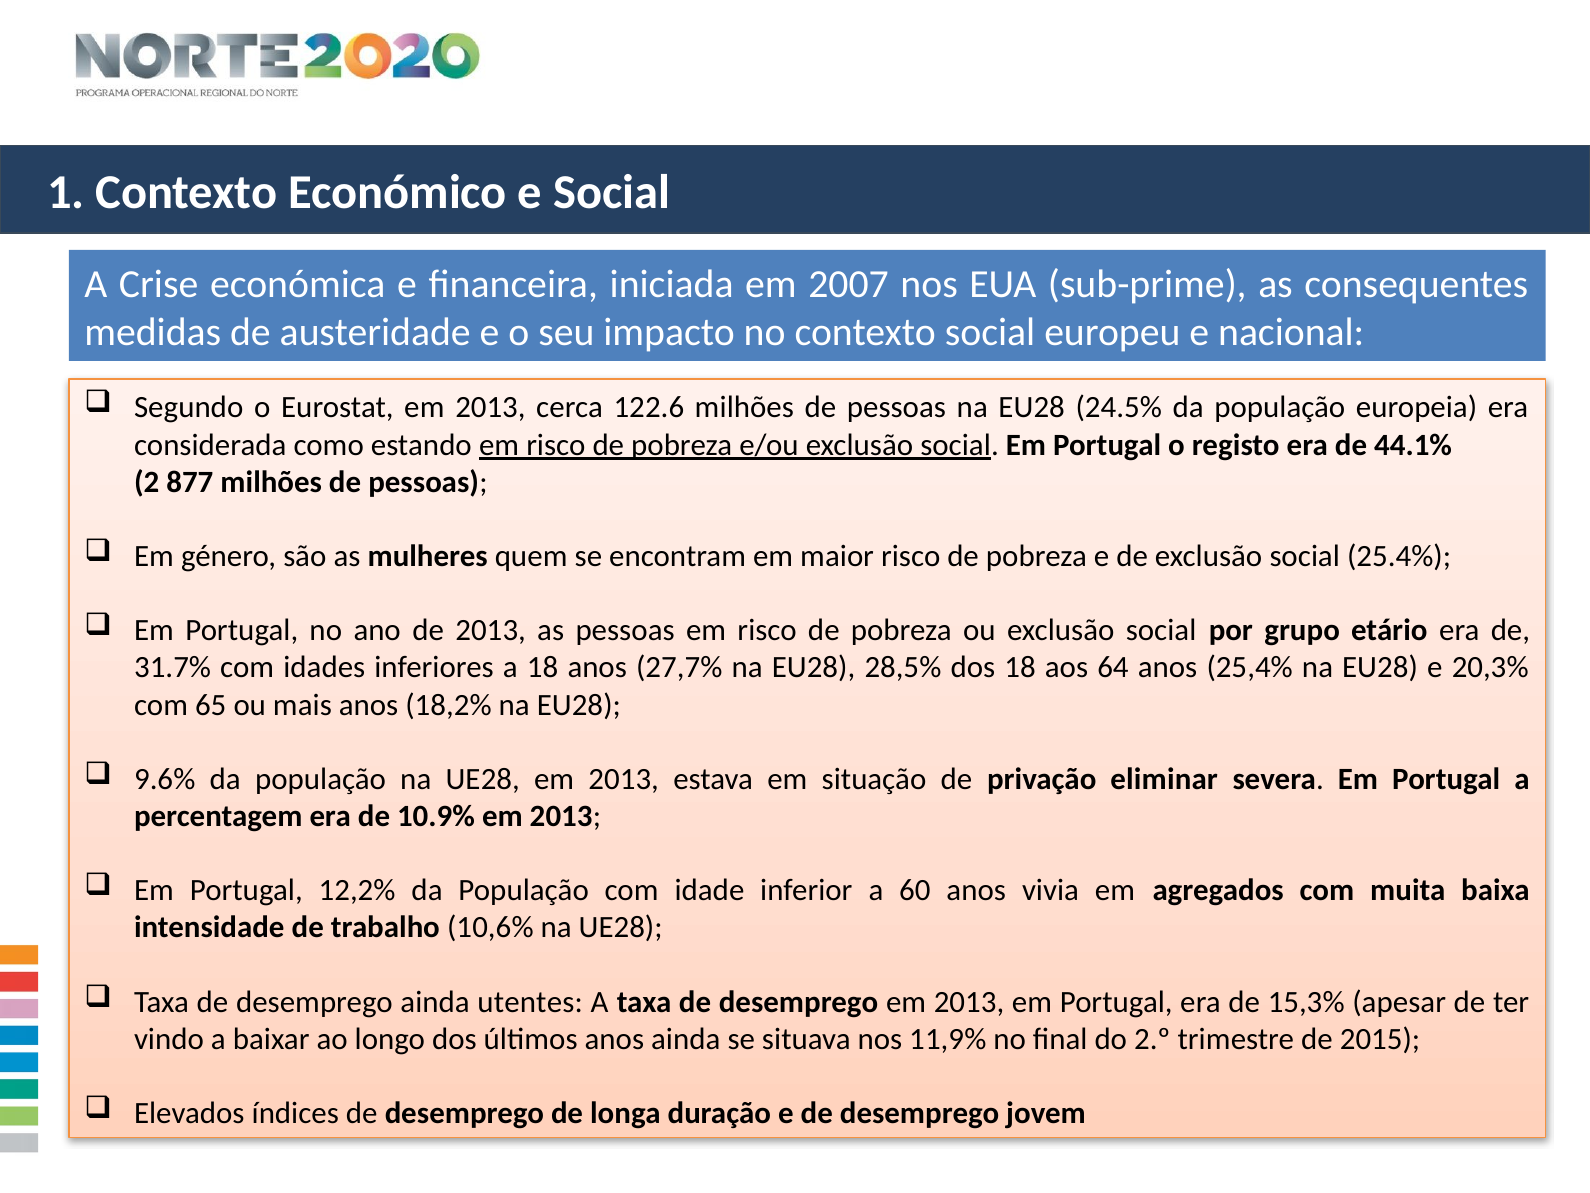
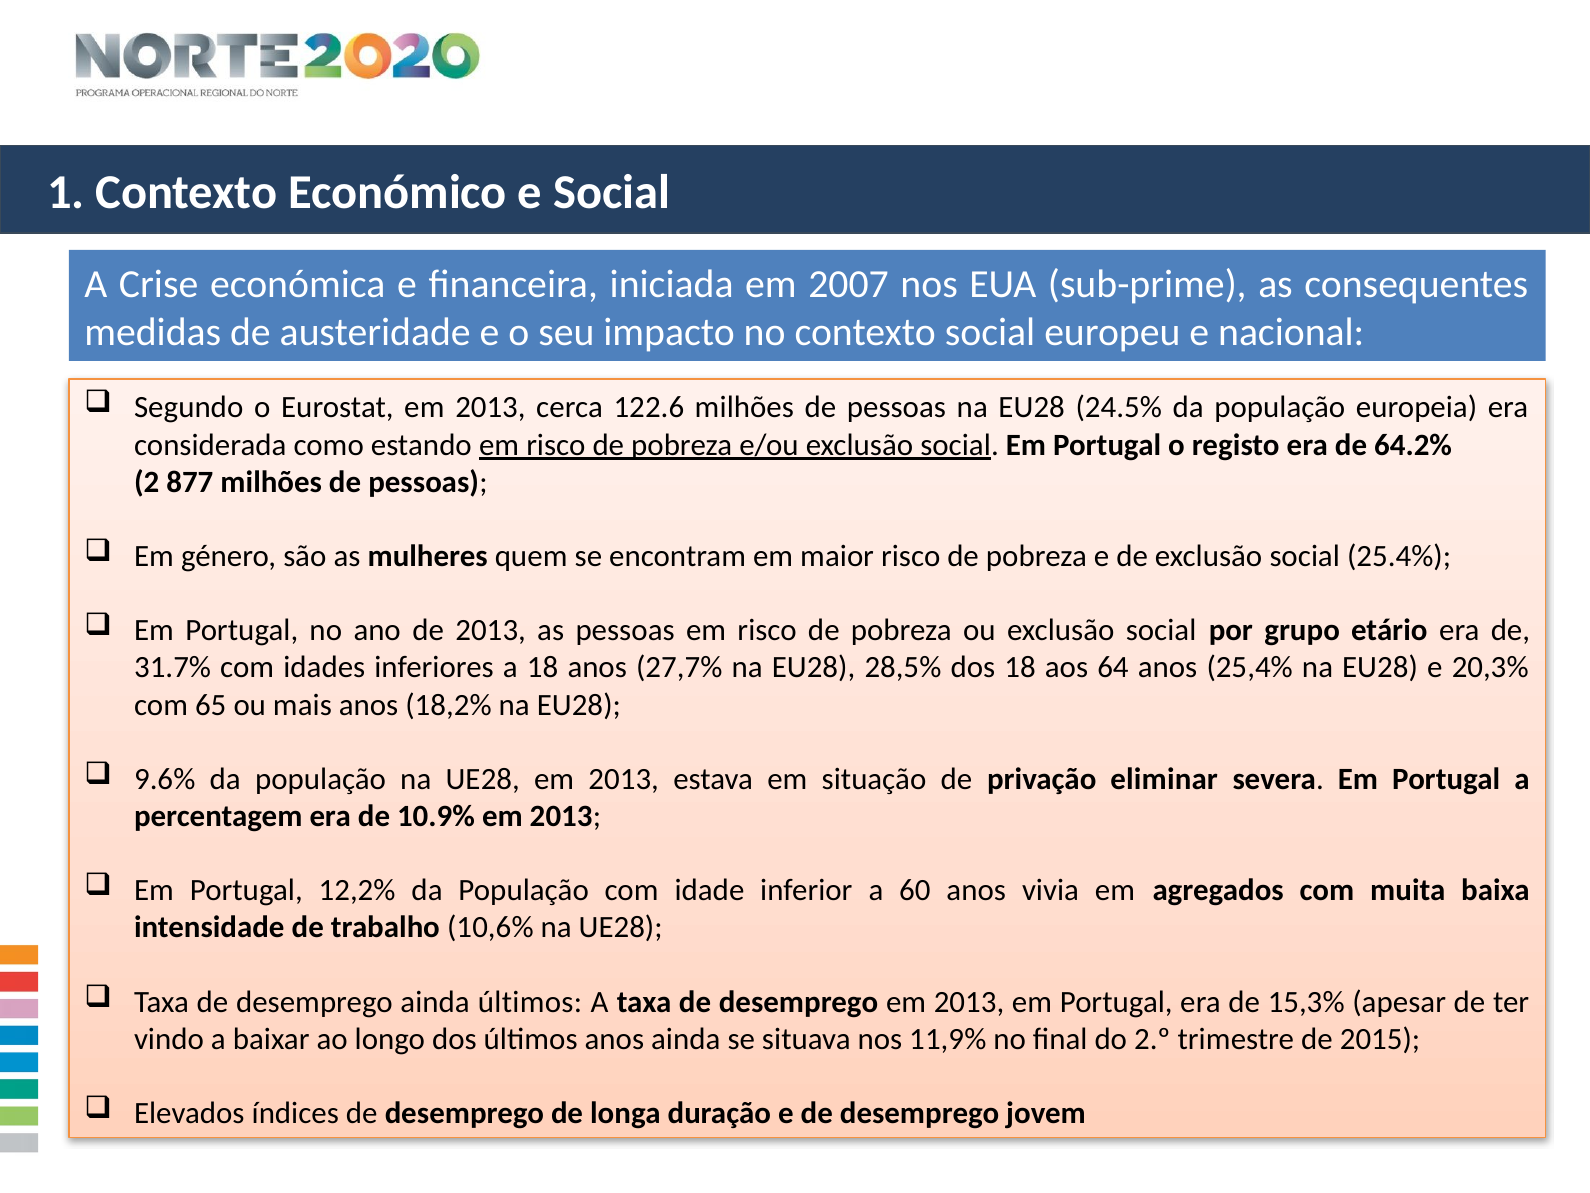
44.1%: 44.1% -> 64.2%
ainda utentes: utentes -> últimos
